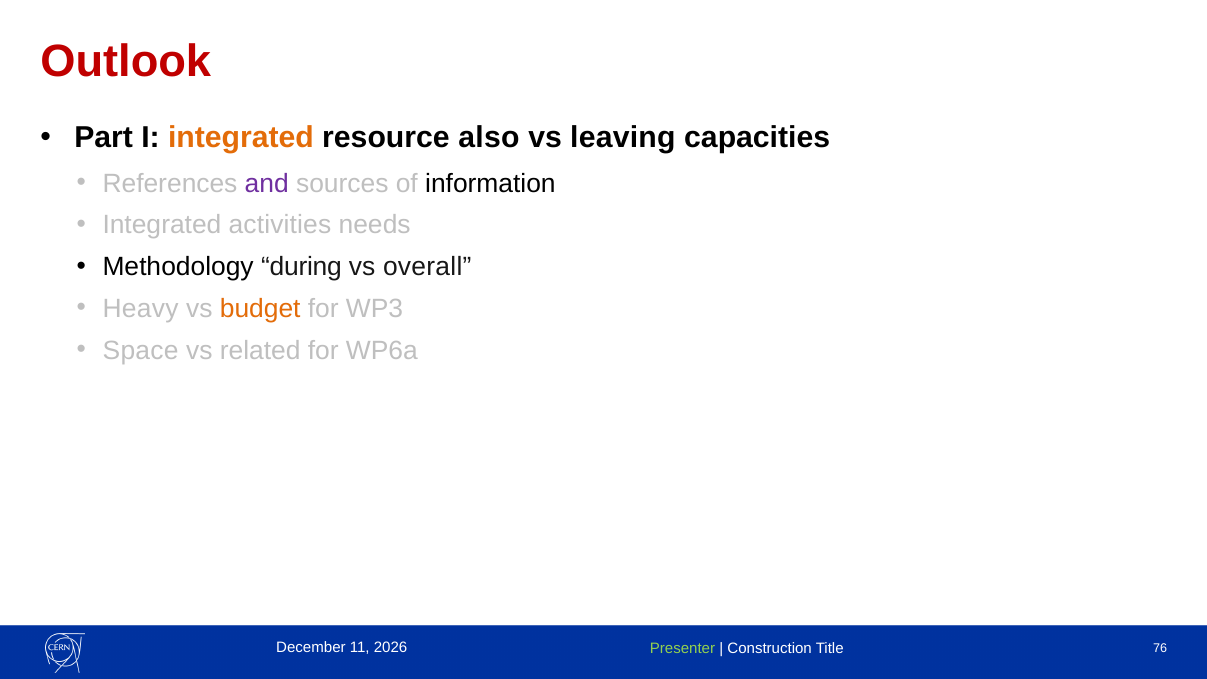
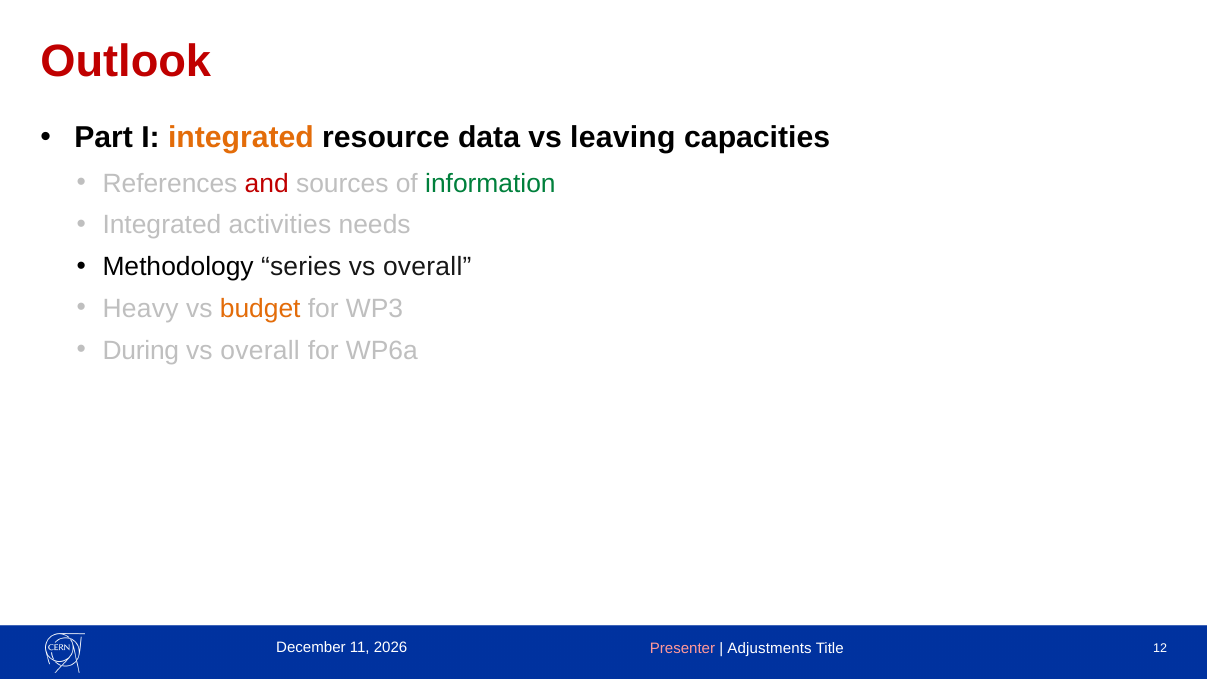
also: also -> data
and colour: purple -> red
information colour: black -> green
during: during -> series
Space: Space -> During
related at (260, 350): related -> overall
Presenter colour: light green -> pink
Construction: Construction -> Adjustments
76: 76 -> 12
